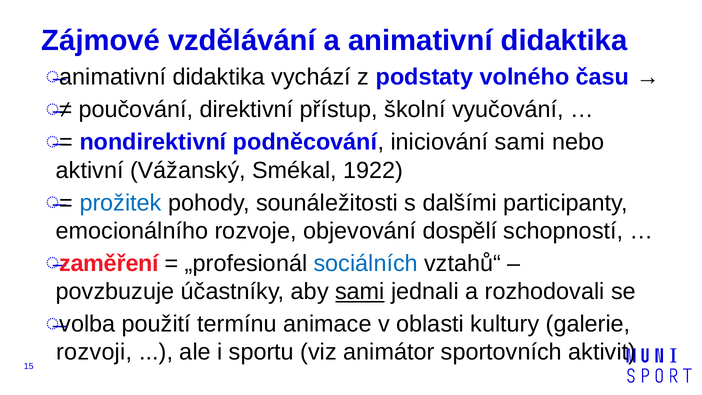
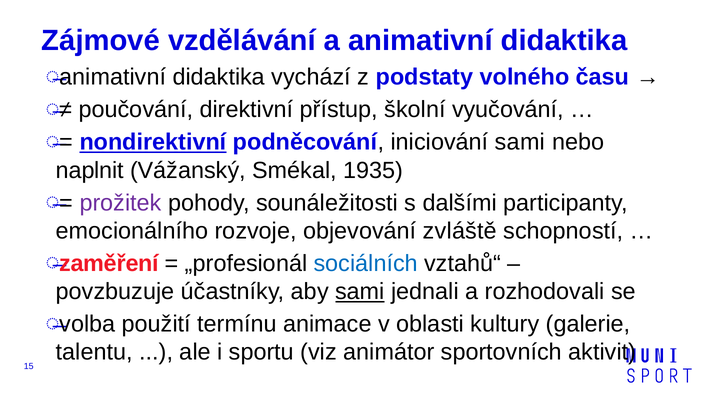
nondirektivní underline: none -> present
aktivní: aktivní -> naplnit
1922: 1922 -> 1935
prožitek colour: blue -> purple
dospělí: dospělí -> zvláště
rozvoji: rozvoji -> talentu
